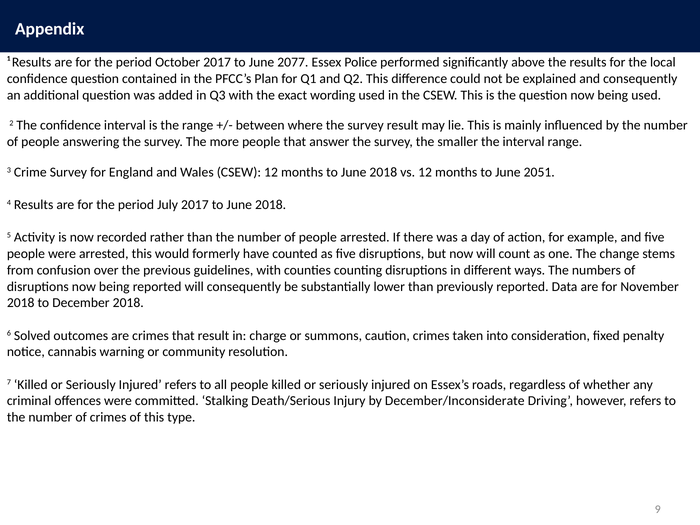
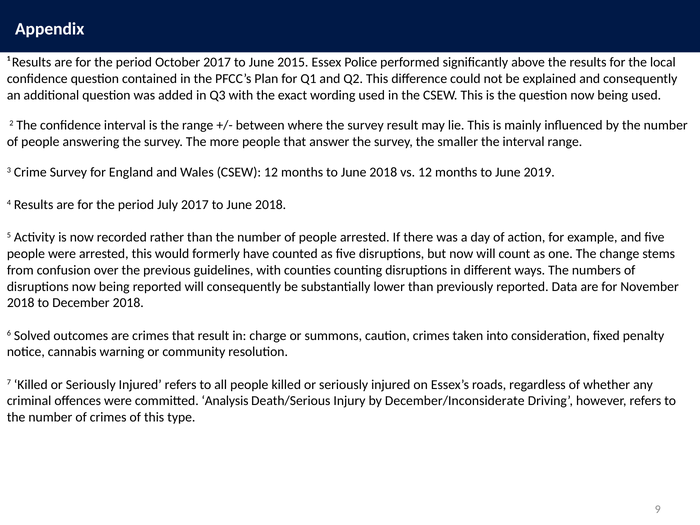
2077: 2077 -> 2015
2051: 2051 -> 2019
Stalking: Stalking -> Analysis
